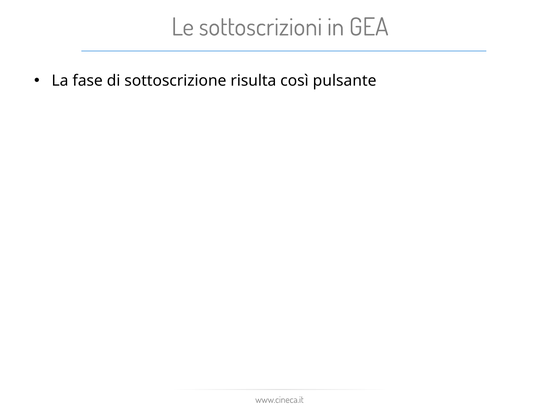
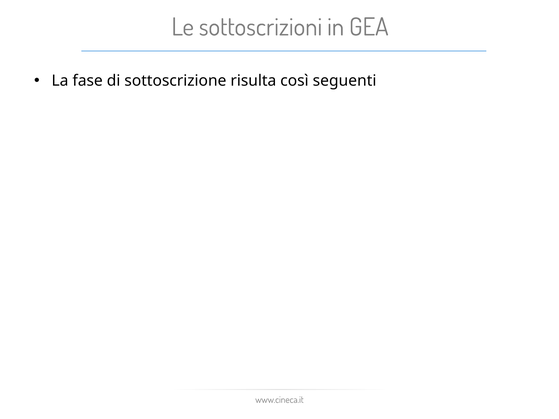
pulsante: pulsante -> seguenti
